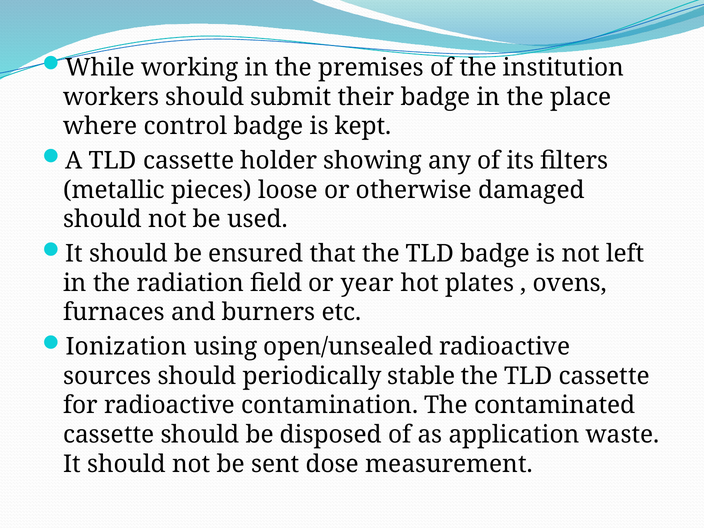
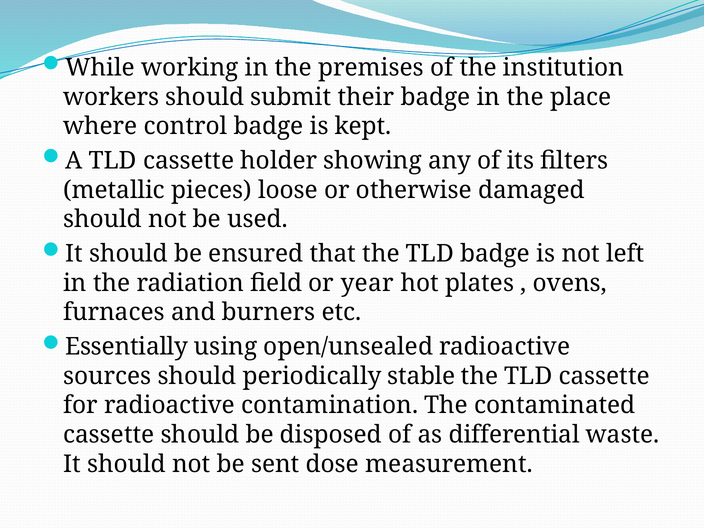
Ionization: Ionization -> Essentially
application: application -> differential
